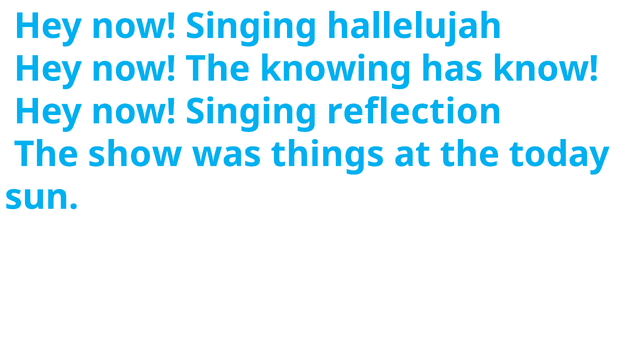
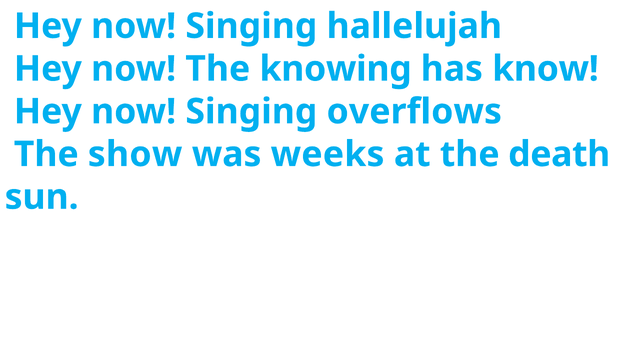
reflection: reflection -> overflows
things: things -> weeks
today: today -> death
